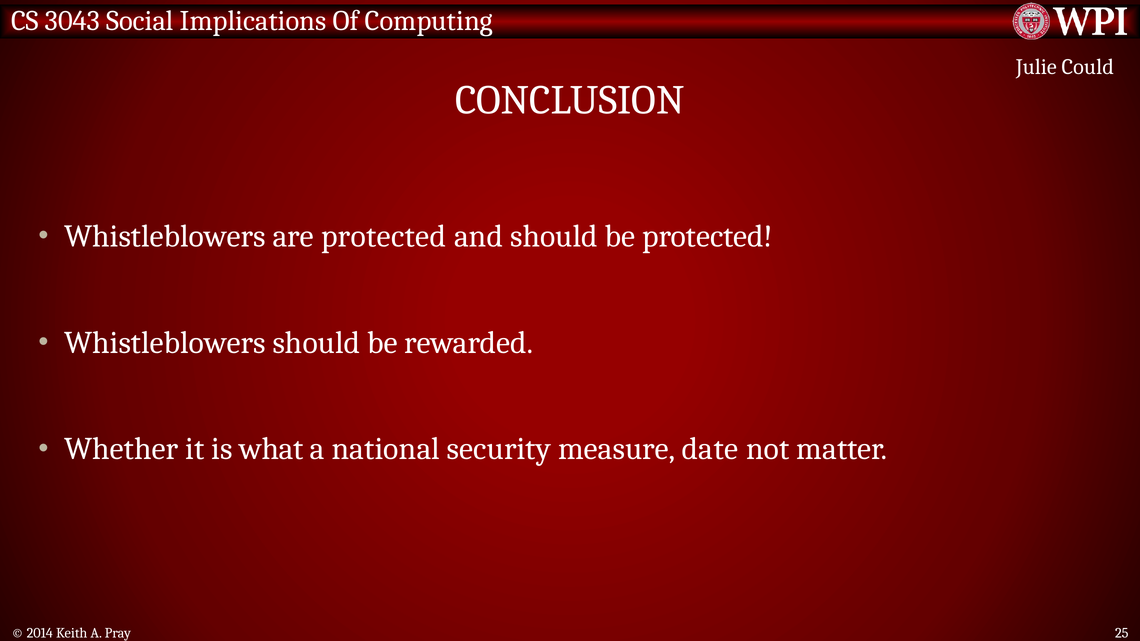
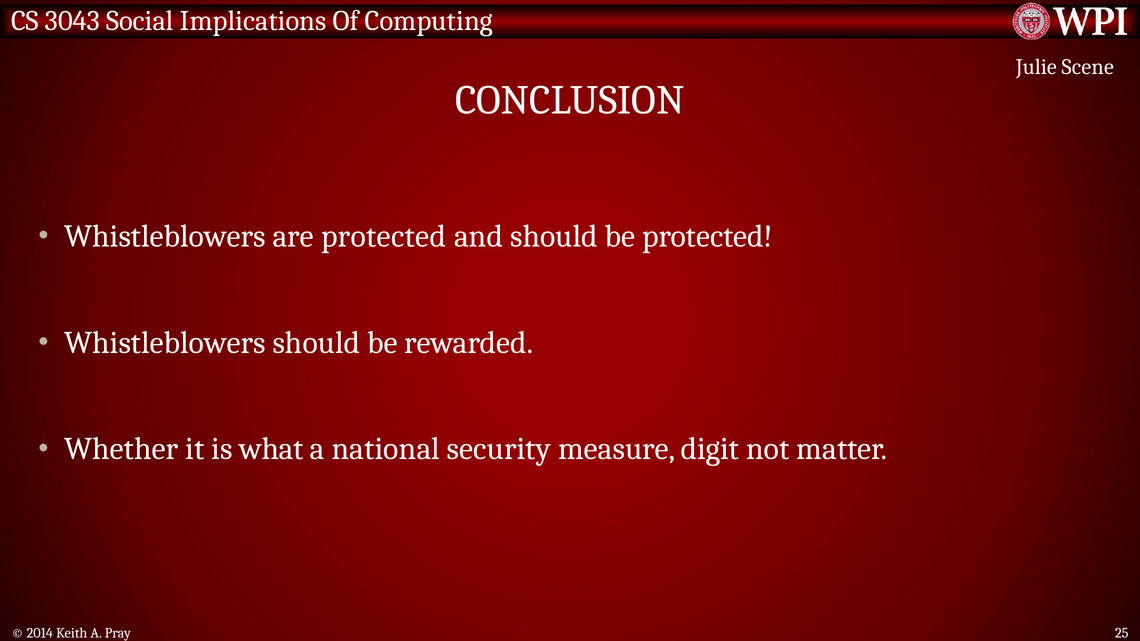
Could: Could -> Scene
date: date -> digit
